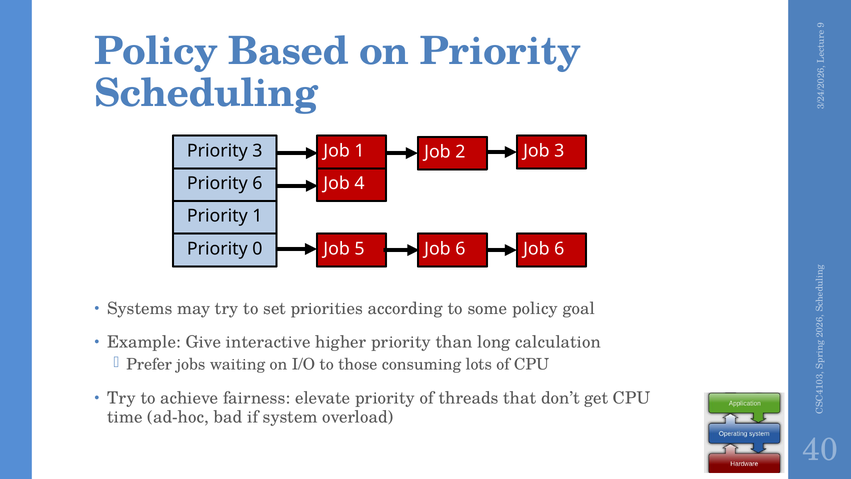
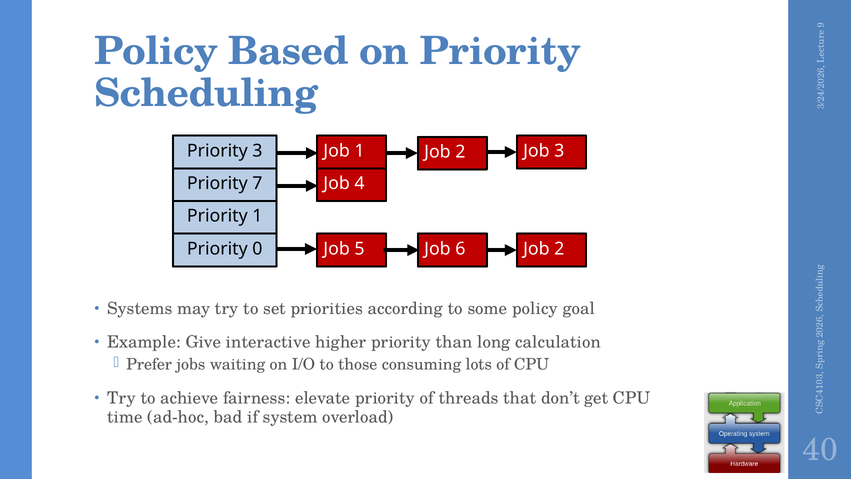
Priority 6: 6 -> 7
6 at (559, 249): 6 -> 2
